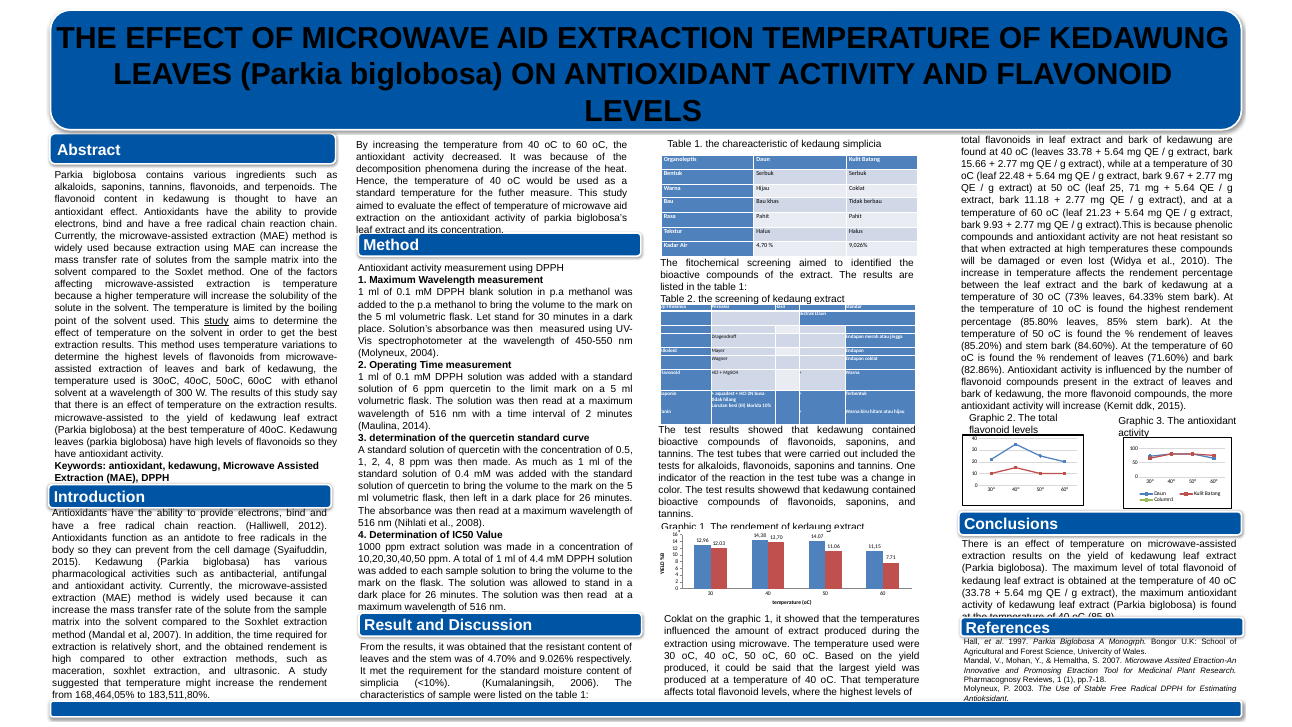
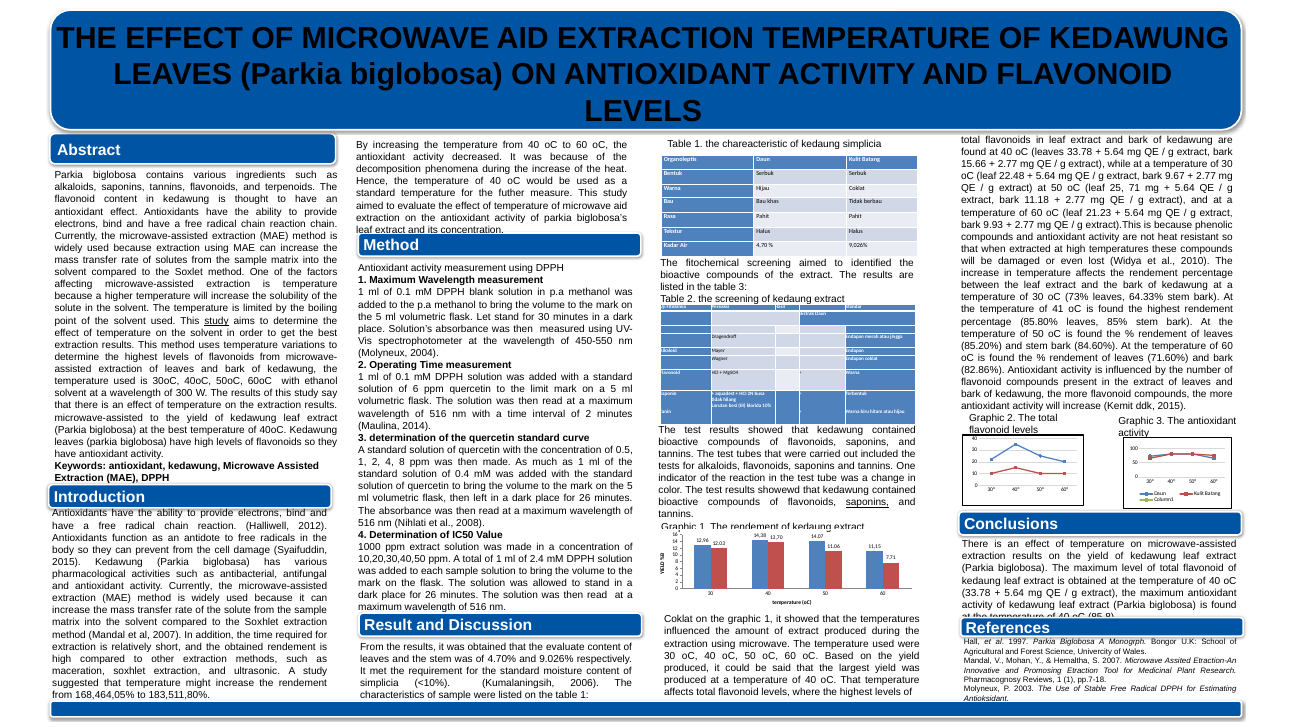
in the table 1: 1 -> 3
of 10: 10 -> 41
saponins at (867, 502) underline: none -> present
4.4: 4.4 -> 2.4
the resistant: resistant -> evaluate
